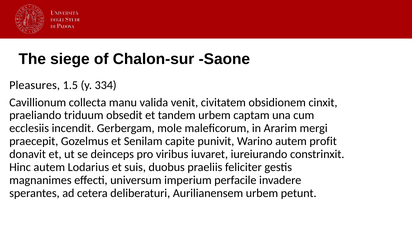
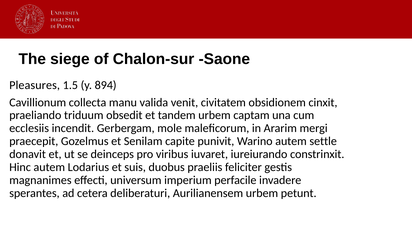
334: 334 -> 894
profit: profit -> settle
